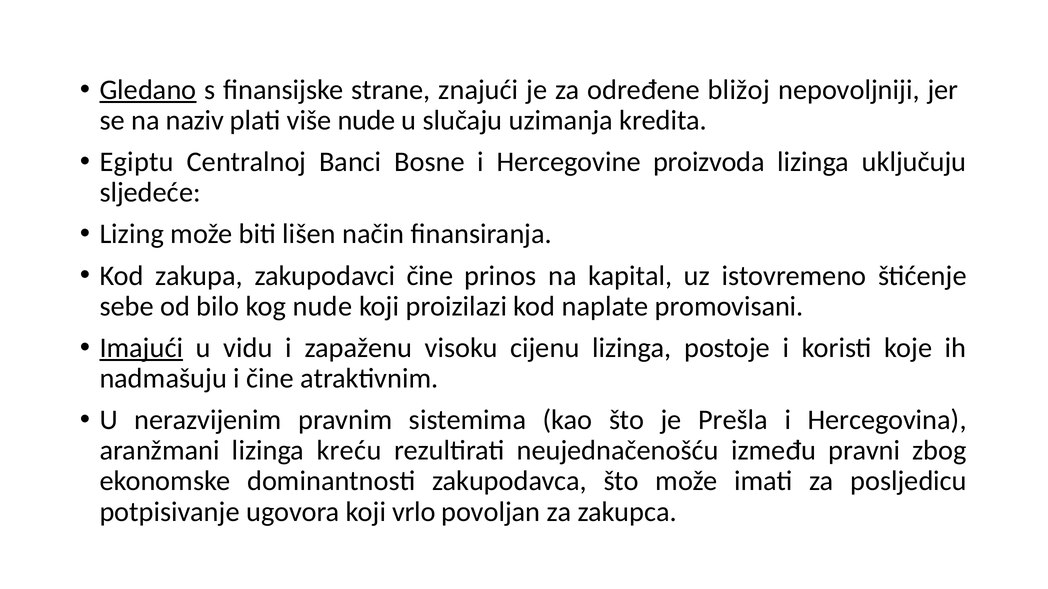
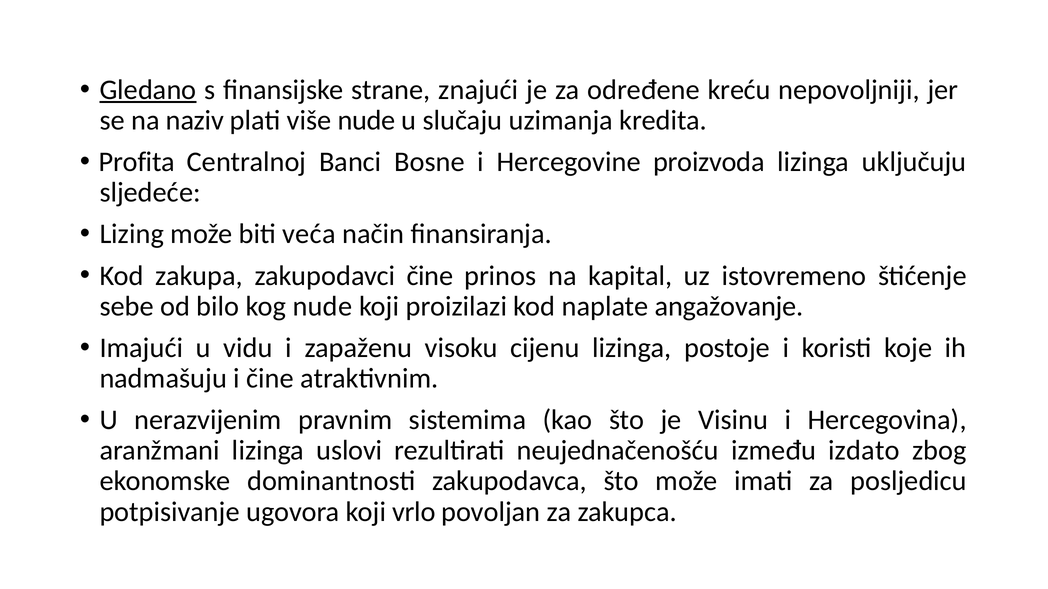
bližoj: bližoj -> kreću
Egiptu: Egiptu -> Profita
lišen: lišen -> veća
promovisani: promovisani -> angažovanje
Imajući underline: present -> none
Prešla: Prešla -> Visinu
kreću: kreću -> uslovi
prаvni: prаvni -> izdato
